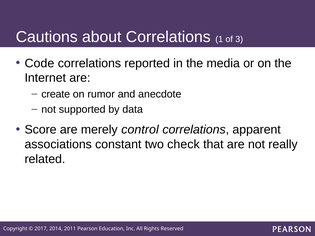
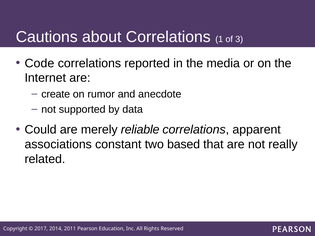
Score: Score -> Could
control: control -> reliable
check: check -> based
